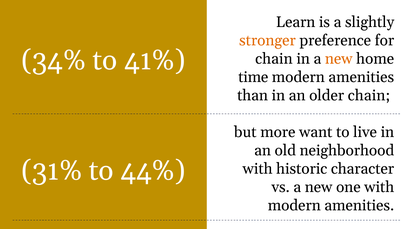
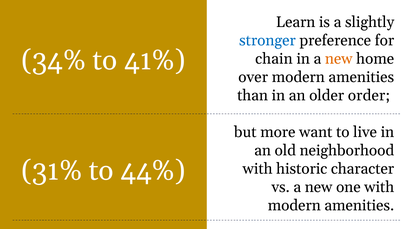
stronger colour: orange -> blue
time: time -> over
older chain: chain -> order
